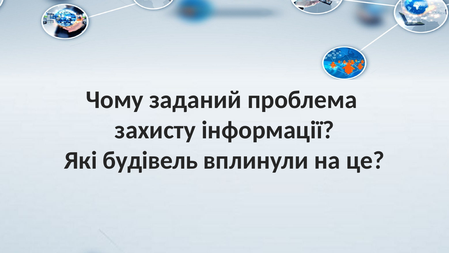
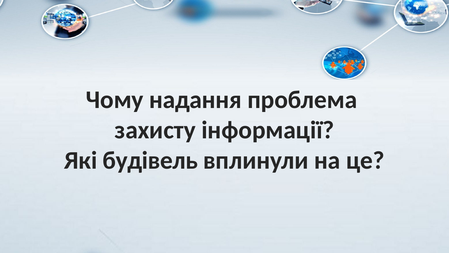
заданий: заданий -> надання
